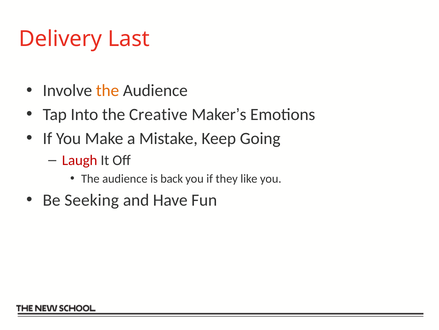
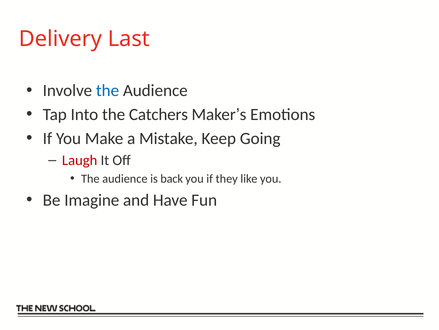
the at (108, 90) colour: orange -> blue
Creative: Creative -> Catchers
Seeking: Seeking -> Imagine
